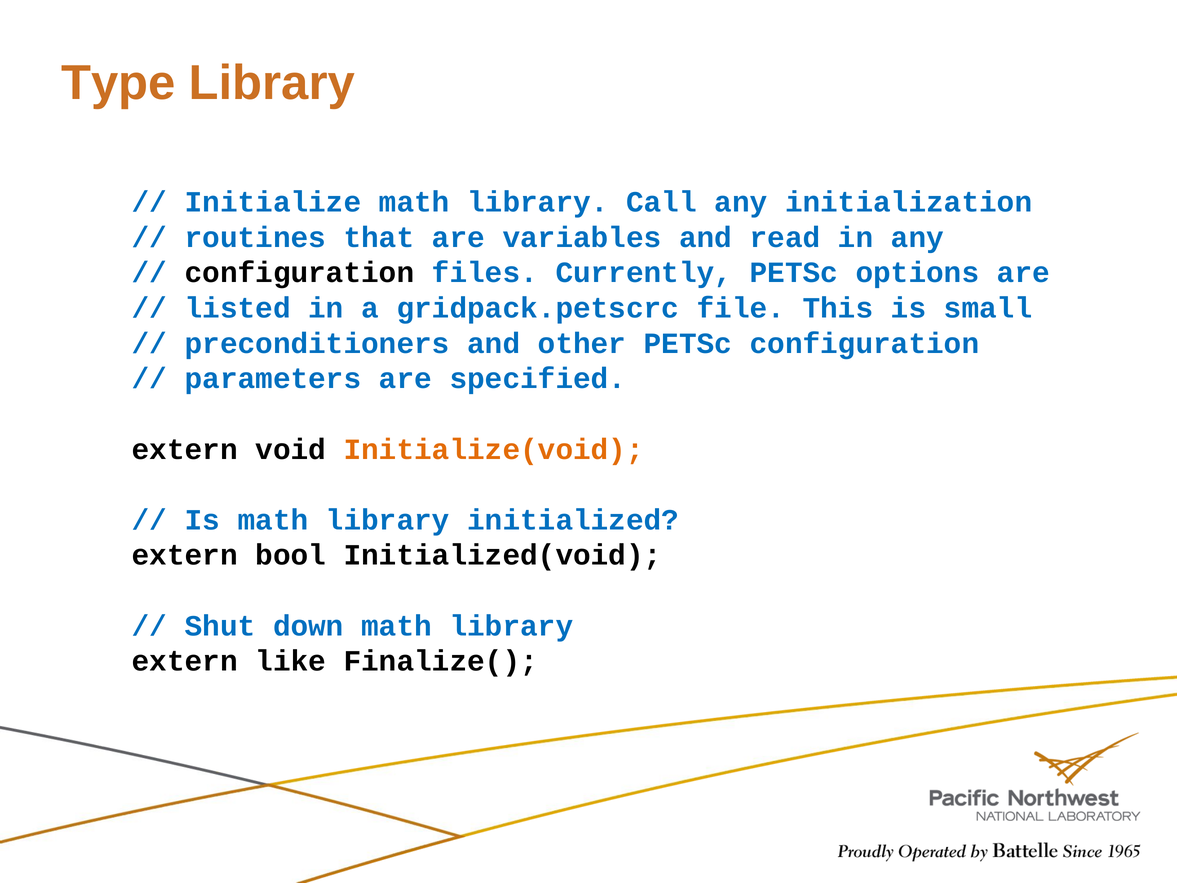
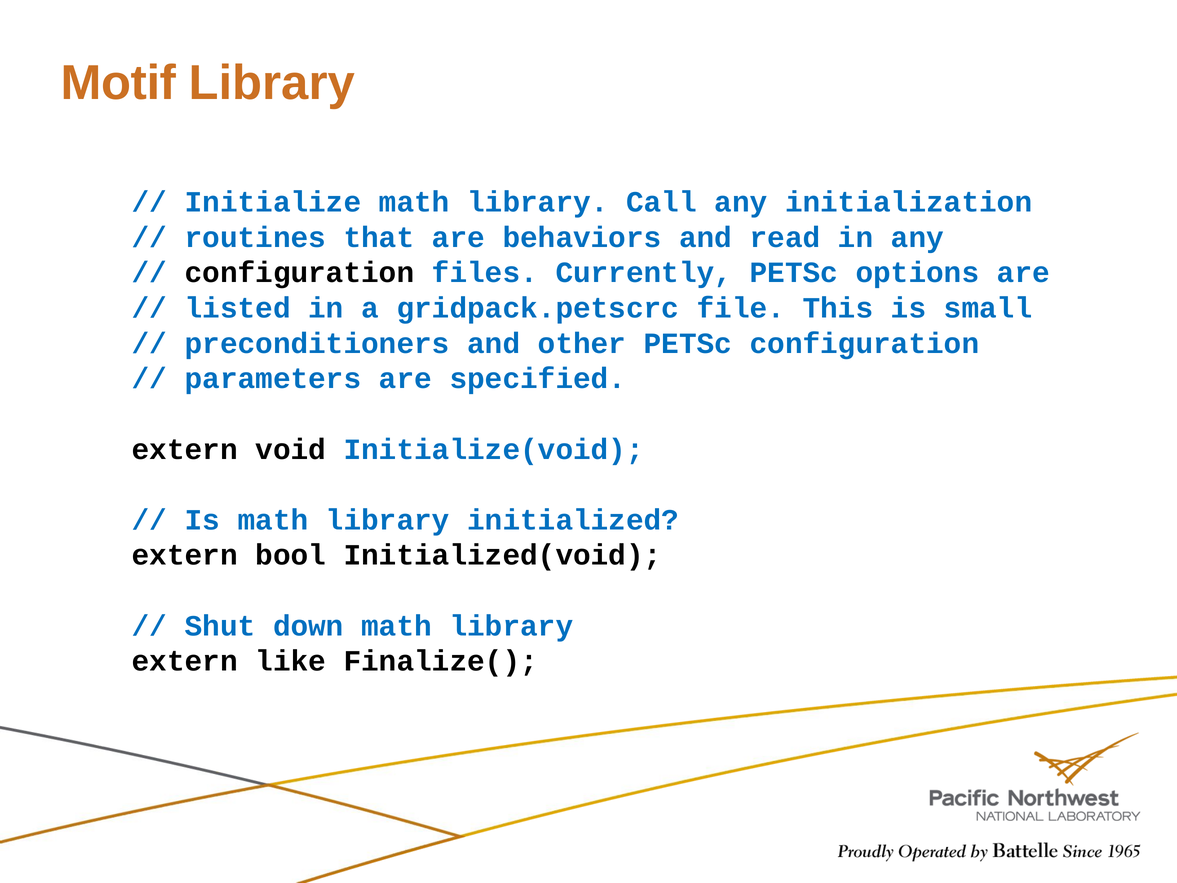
Type: Type -> Motif
variables: variables -> behaviors
Initialize(void colour: orange -> blue
